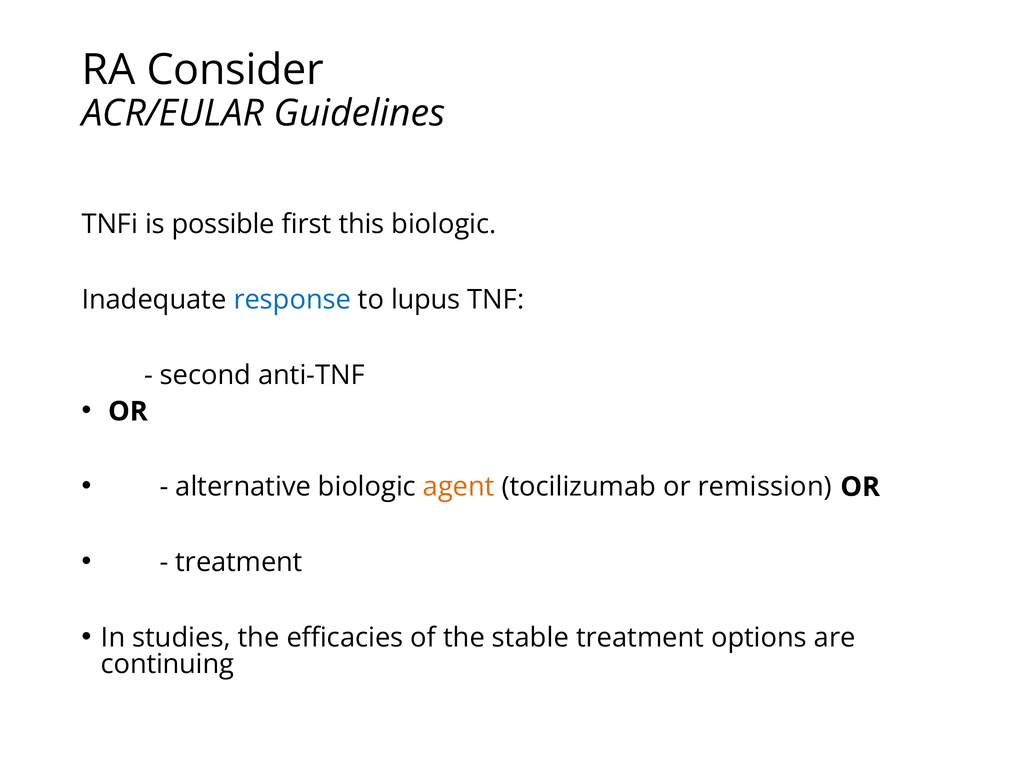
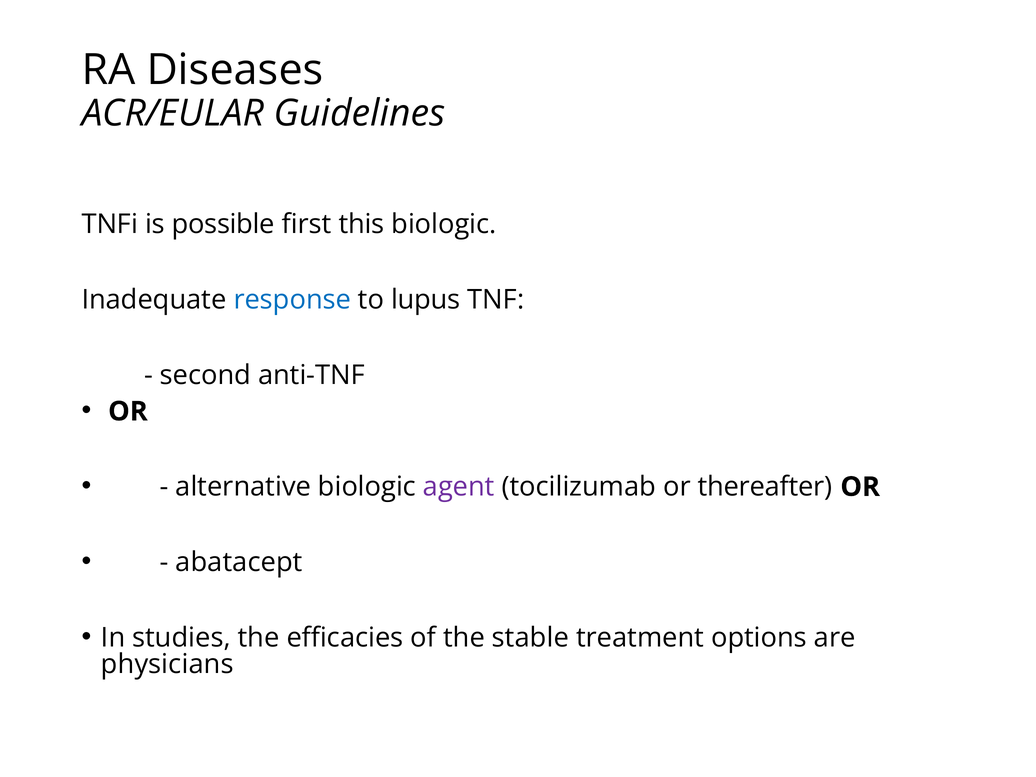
Consider: Consider -> Diseases
agent colour: orange -> purple
remission: remission -> thereafter
treatment at (239, 562): treatment -> abatacept
continuing: continuing -> physicians
